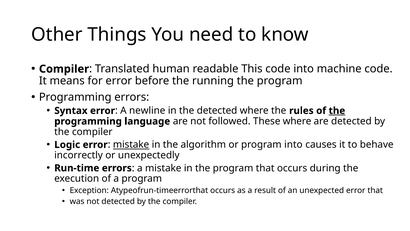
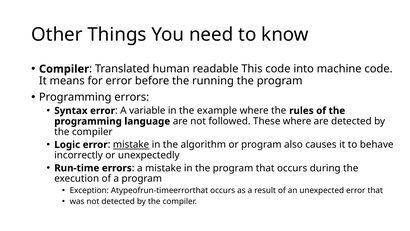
newline: newline -> variable
the detected: detected -> example
the at (337, 111) underline: present -> none
program into: into -> also
